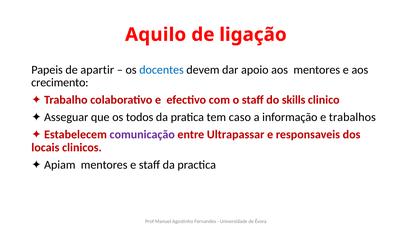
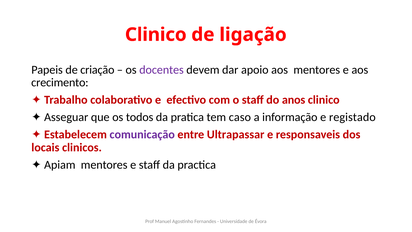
Aquilo at (156, 35): Aquilo -> Clinico
apartir: apartir -> criação
docentes colour: blue -> purple
skills: skills -> anos
trabalhos: trabalhos -> registado
